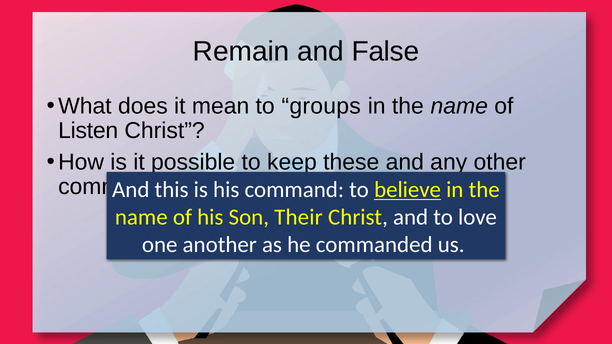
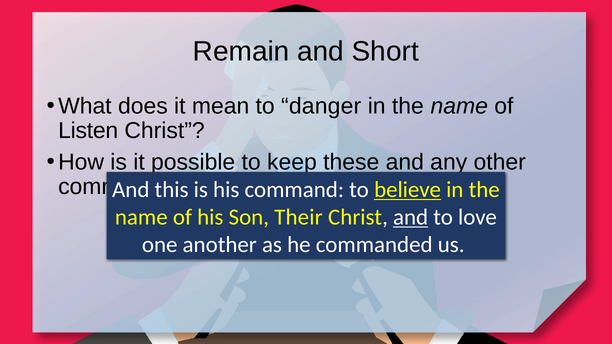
False: False -> Short
groups: groups -> danger
and at (411, 217) underline: none -> present
